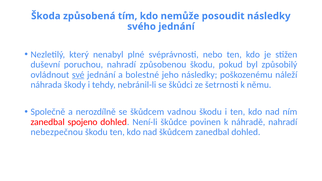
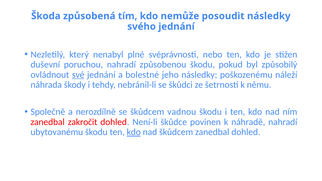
spojeno: spojeno -> zakročit
nebezpečnou: nebezpečnou -> ubytovanému
kdo at (134, 132) underline: none -> present
